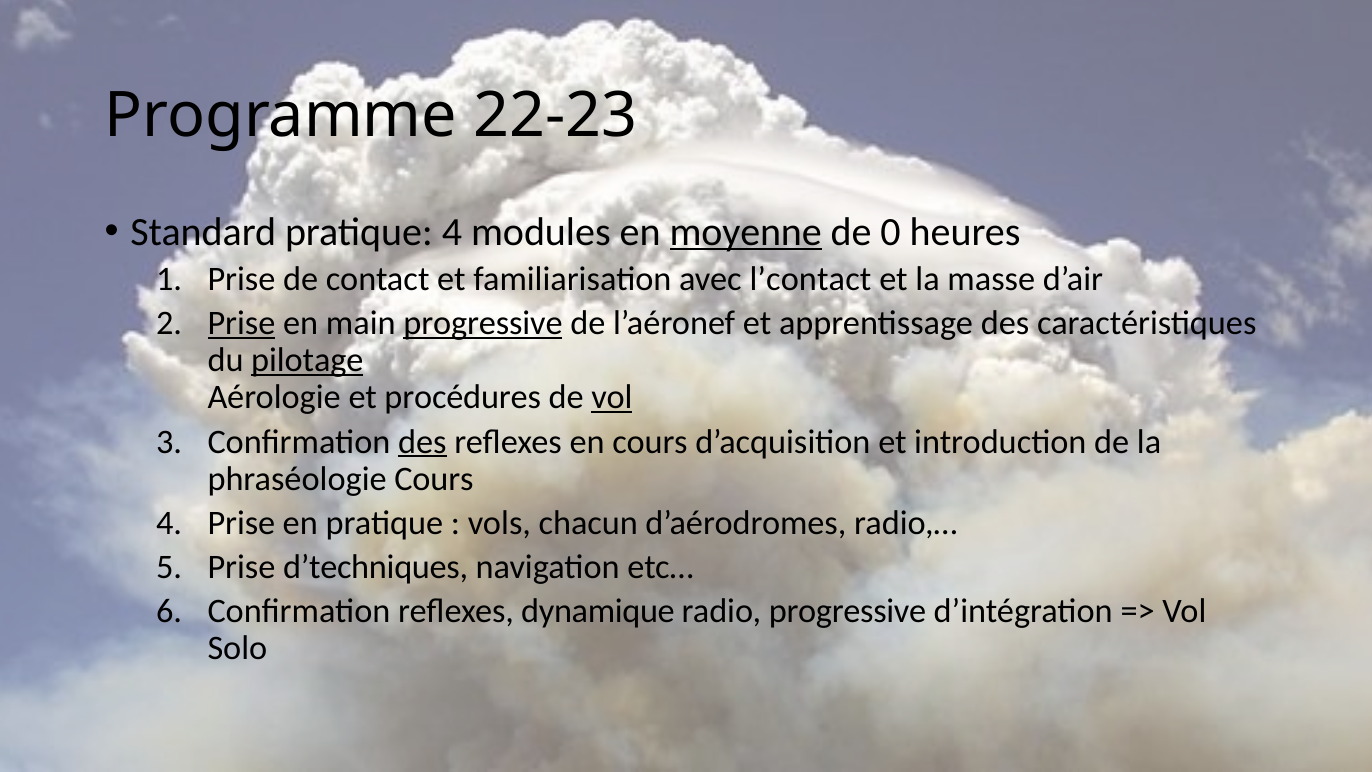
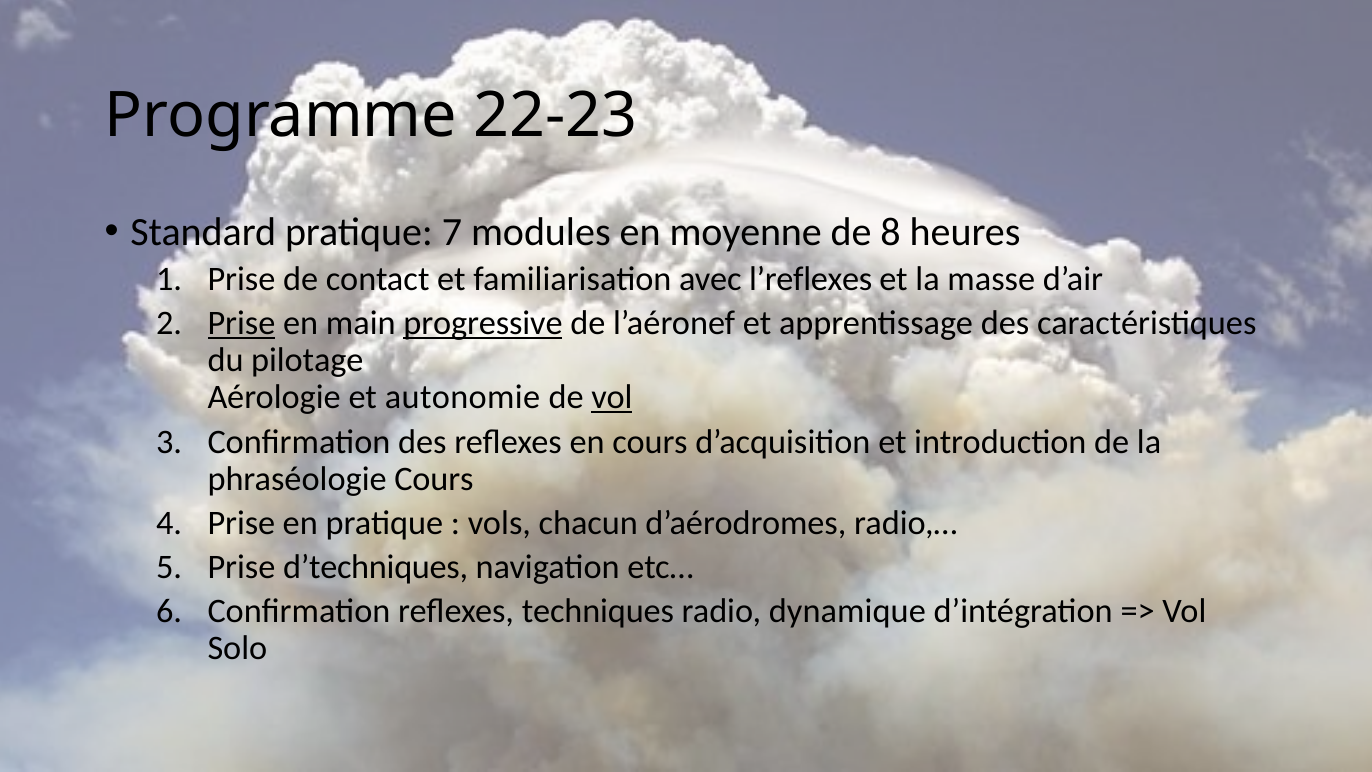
pratique 4: 4 -> 7
moyenne underline: present -> none
0: 0 -> 8
l’contact: l’contact -> l’reflexes
pilotage underline: present -> none
procédures: procédures -> autonomie
des at (422, 442) underline: present -> none
dynamique: dynamique -> techniques
radio progressive: progressive -> dynamique
